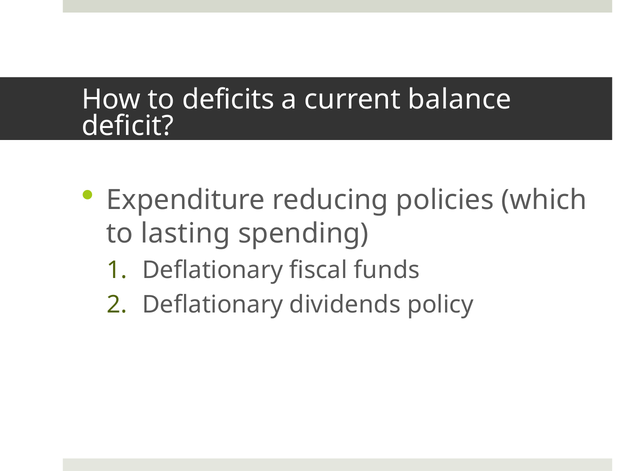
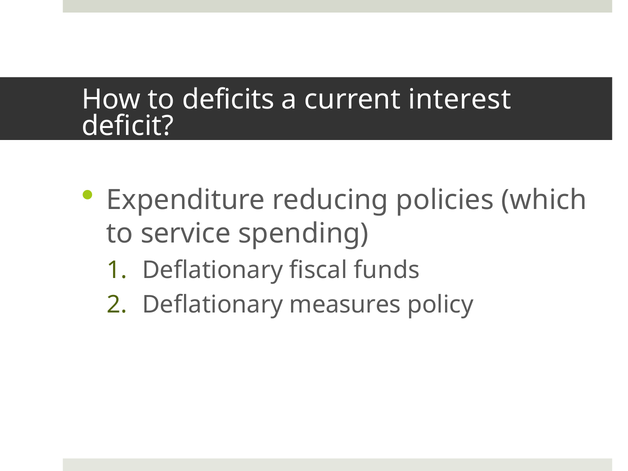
balance: balance -> interest
lasting: lasting -> service
dividends: dividends -> measures
